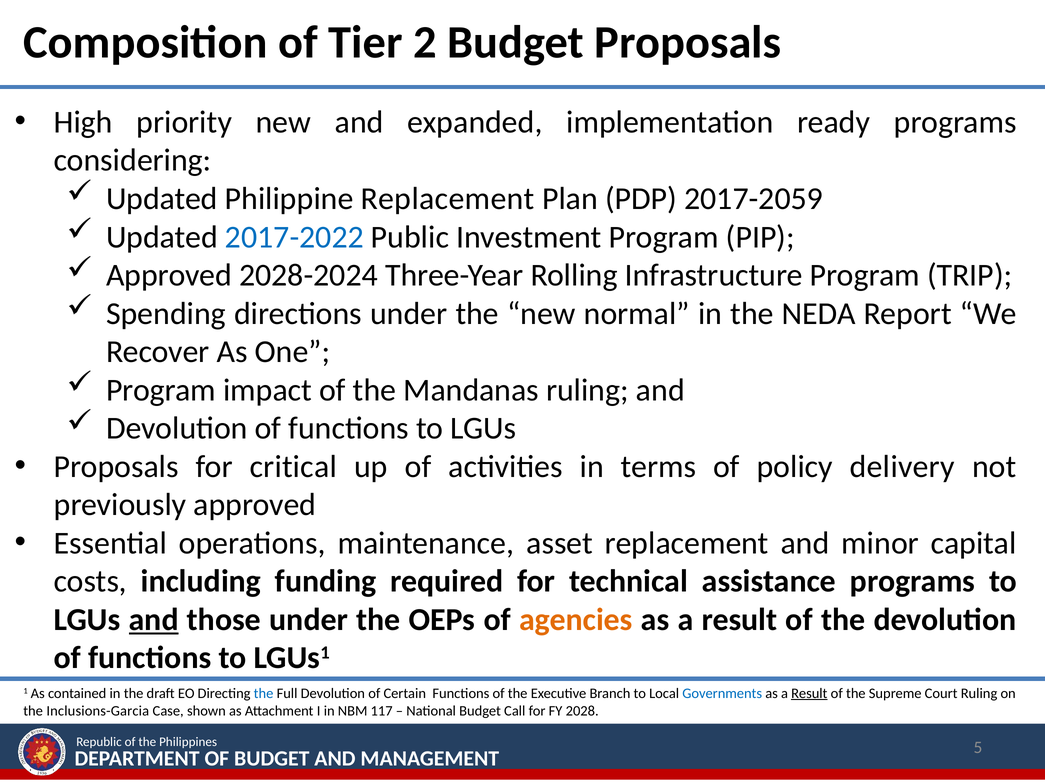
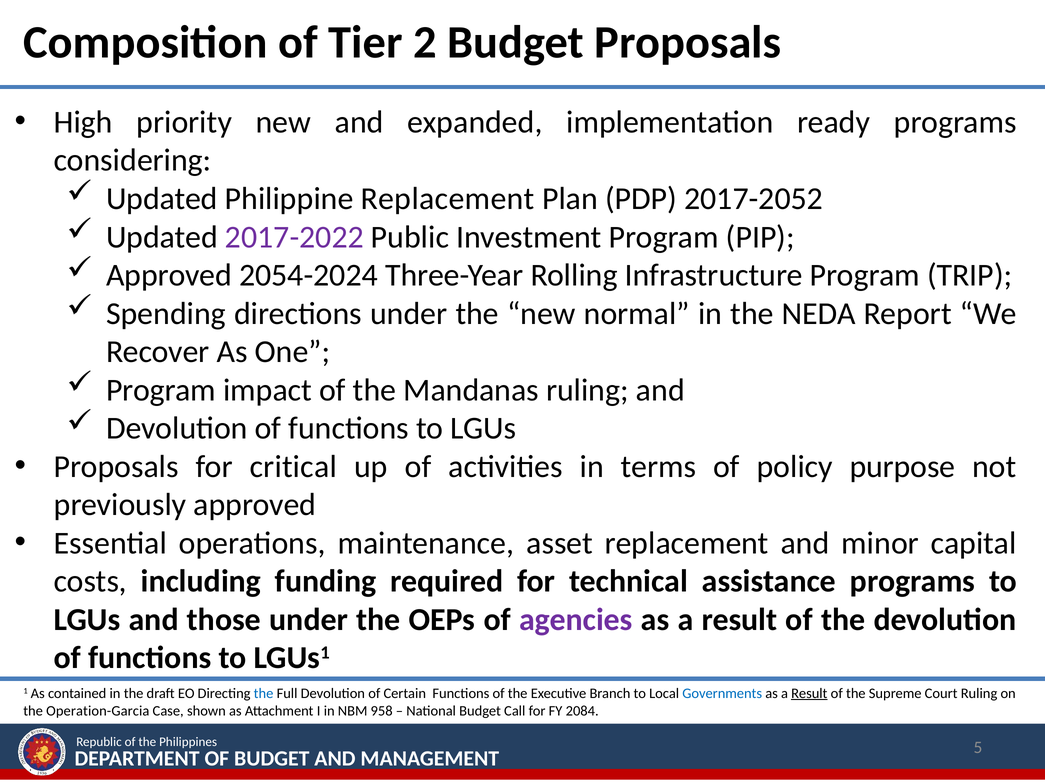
2017-2059: 2017-2059 -> 2017-2052
2017-2022 colour: blue -> purple
2028-2024: 2028-2024 -> 2054-2024
delivery: delivery -> purpose
and at (154, 620) underline: present -> none
agencies colour: orange -> purple
Inclusions-Garcia: Inclusions-Garcia -> Operation-Garcia
117: 117 -> 958
2028: 2028 -> 2084
